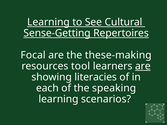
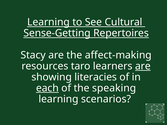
Focal: Focal -> Stacy
these-making: these-making -> affect-making
tool: tool -> taro
each underline: none -> present
